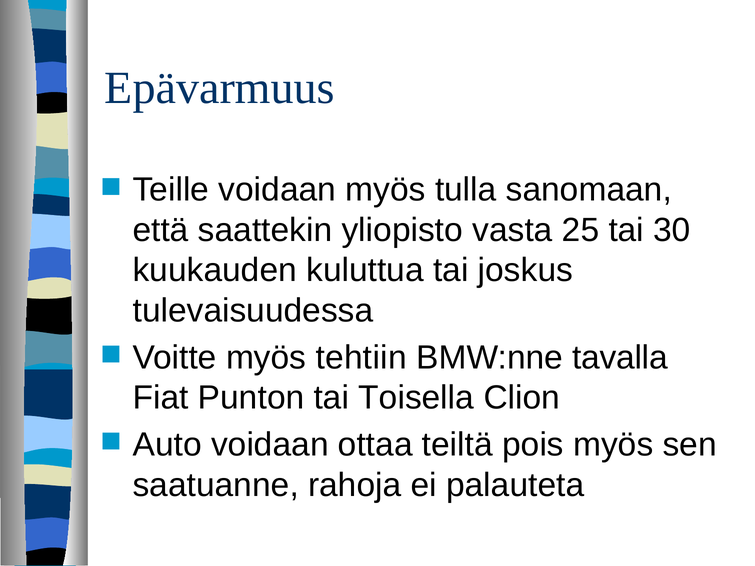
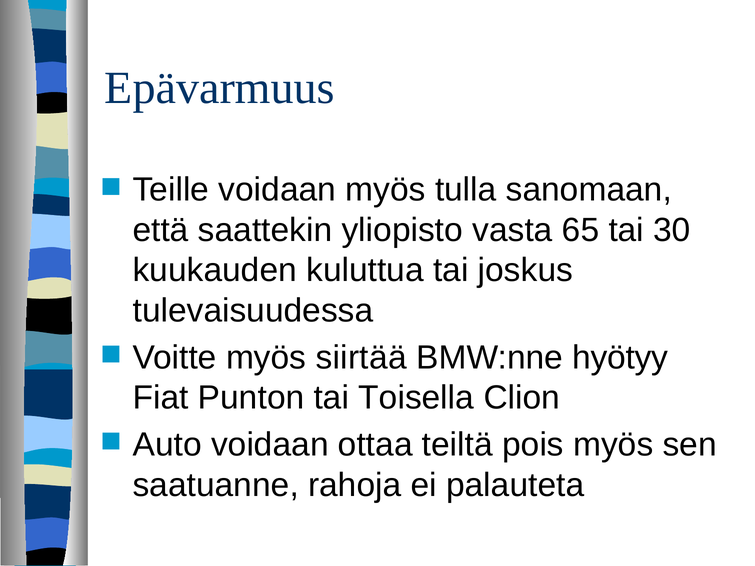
25: 25 -> 65
tehtiin: tehtiin -> siirtää
tavalla: tavalla -> hyötyy
